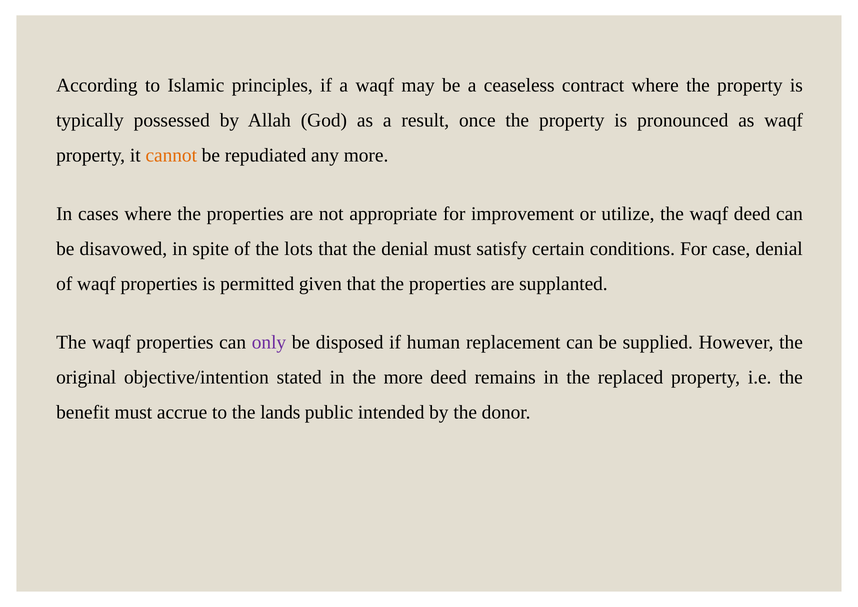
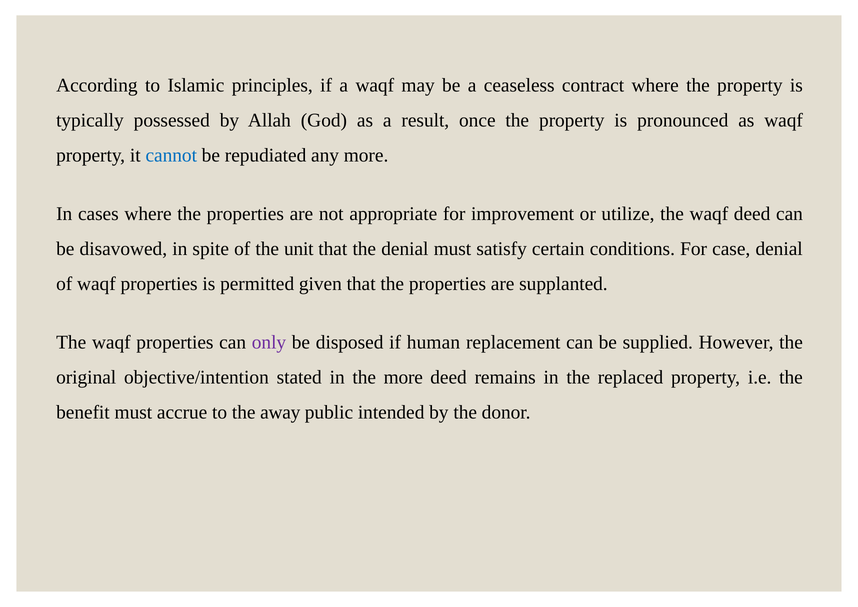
cannot colour: orange -> blue
lots: lots -> unit
lands: lands -> away
